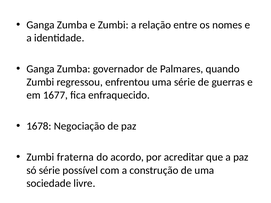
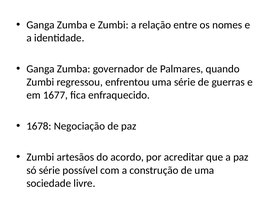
fraterna: fraterna -> artesãos
